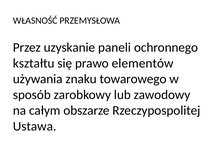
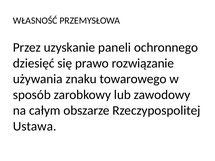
kształtu: kształtu -> dziesięć
elementów: elementów -> rozwiązanie
